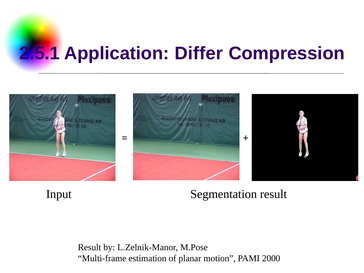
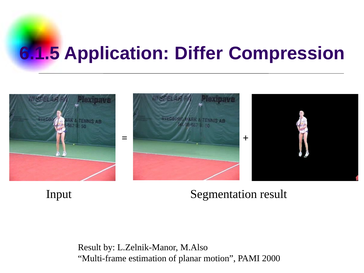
2.5.1: 2.5.1 -> 6.1.5
M.Pose: M.Pose -> M.Also
